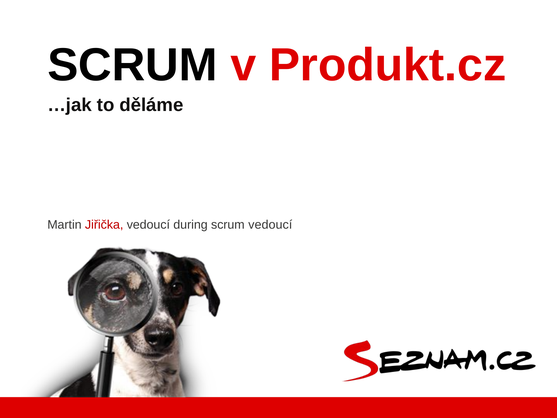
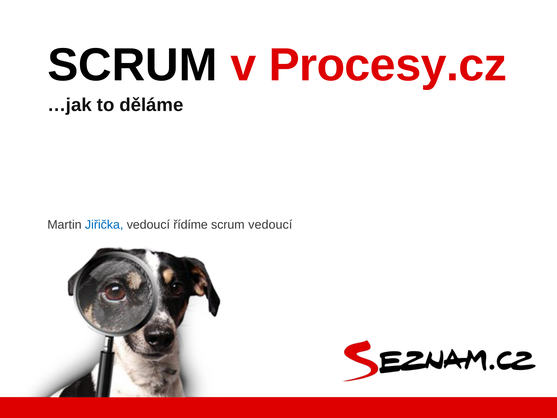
Produkt.cz: Produkt.cz -> Procesy.cz
Jiřička colour: red -> blue
during: during -> řídíme
